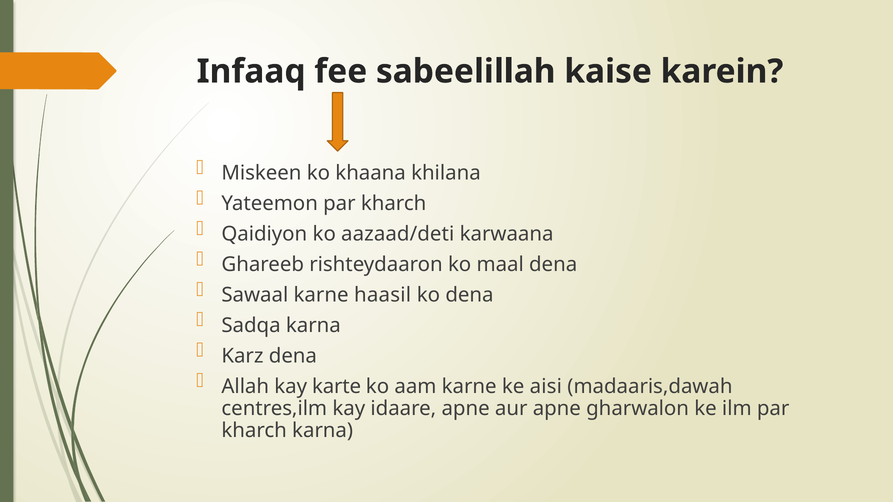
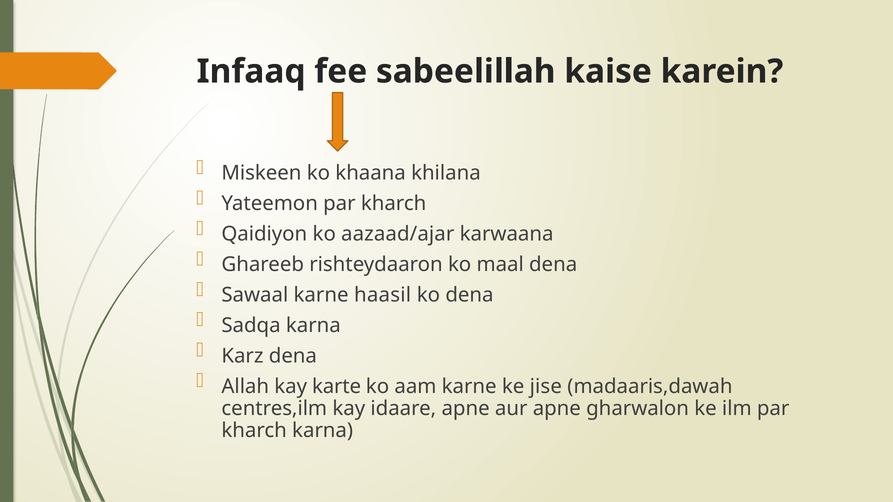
aazaad/deti: aazaad/deti -> aazaad/ajar
aisi: aisi -> jise
